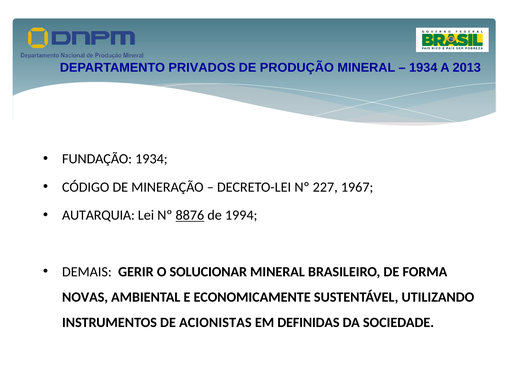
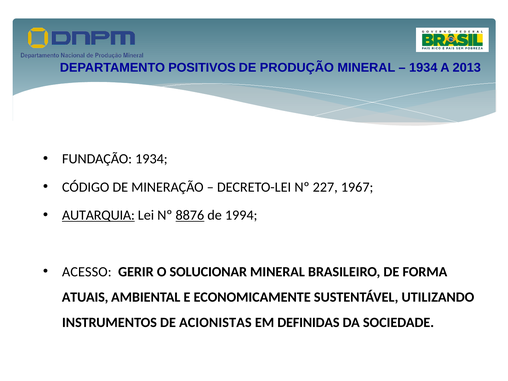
PRIVADOS: PRIVADOS -> POSITIVOS
AUTARQUIA underline: none -> present
DEMAIS: DEMAIS -> ACESSO
NOVAS: NOVAS -> ATUAIS
